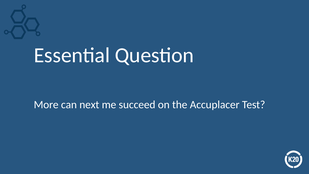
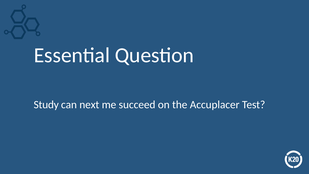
More: More -> Study
